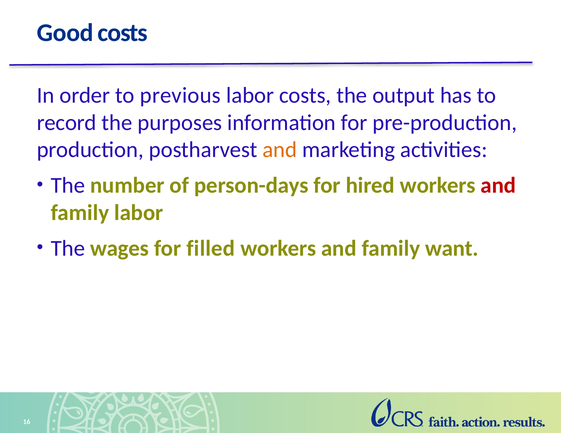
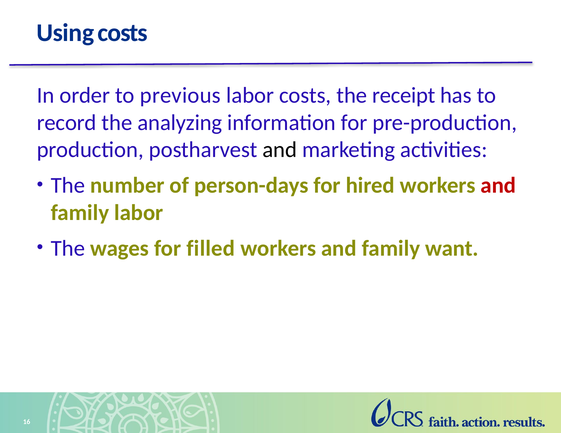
Good: Good -> Using
output: output -> receipt
purposes: purposes -> analyzing
and at (280, 150) colour: orange -> black
